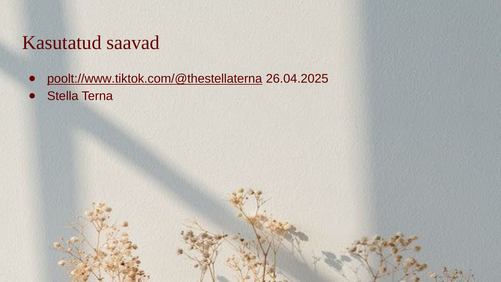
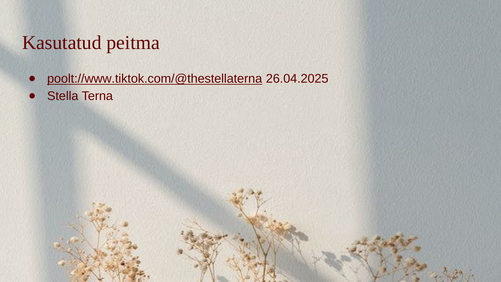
saavad: saavad -> peitma
